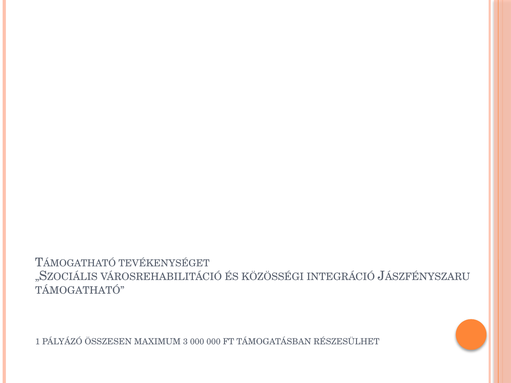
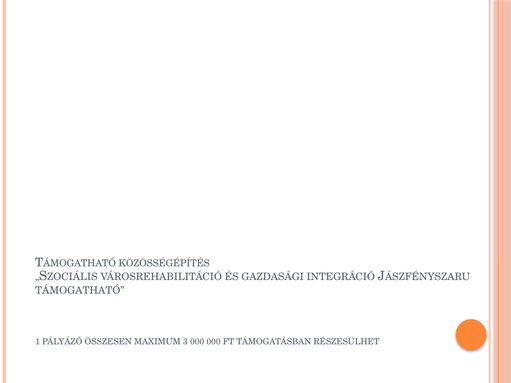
TEVÉKENYSÉGET: TEVÉKENYSÉGET -> KÖZÖSSÉGÉPÍTÉS
KÖZÖSSÉGI: KÖZÖSSÉGI -> GAZDASÁGI
